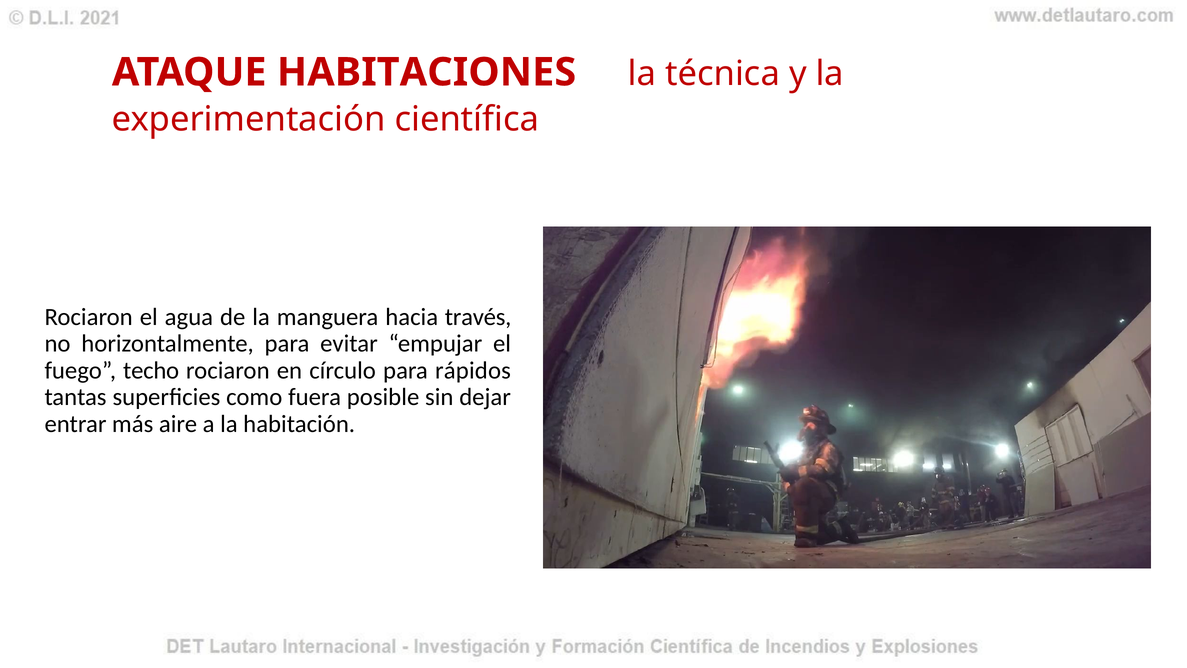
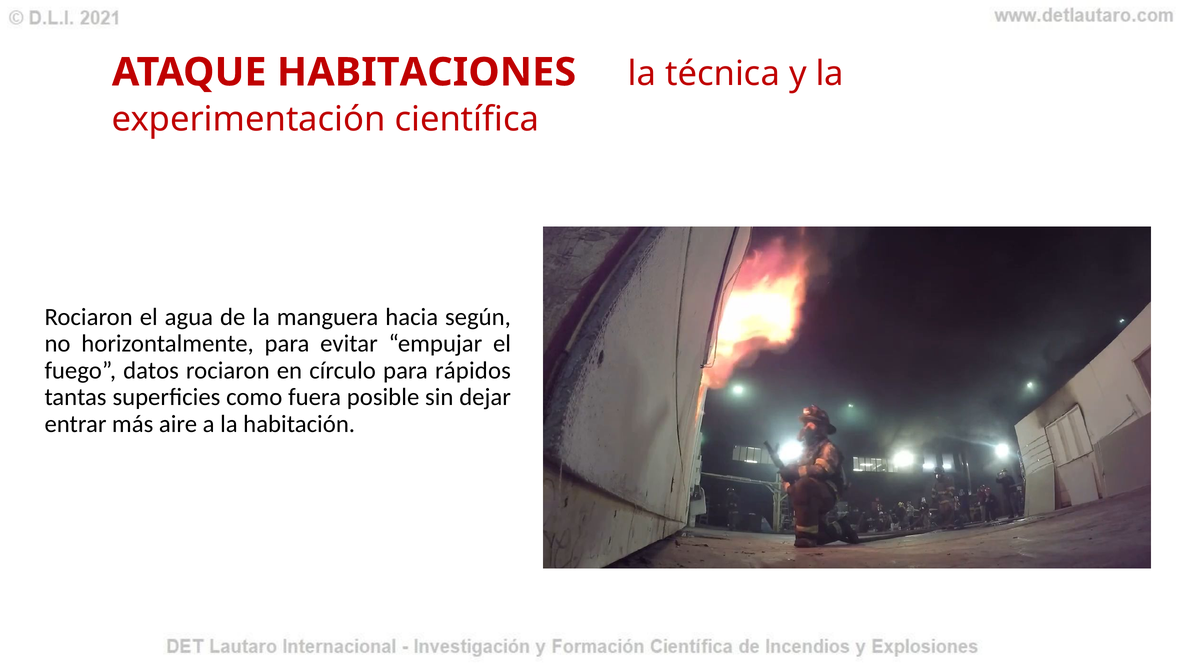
través: través -> según
techo: techo -> datos
